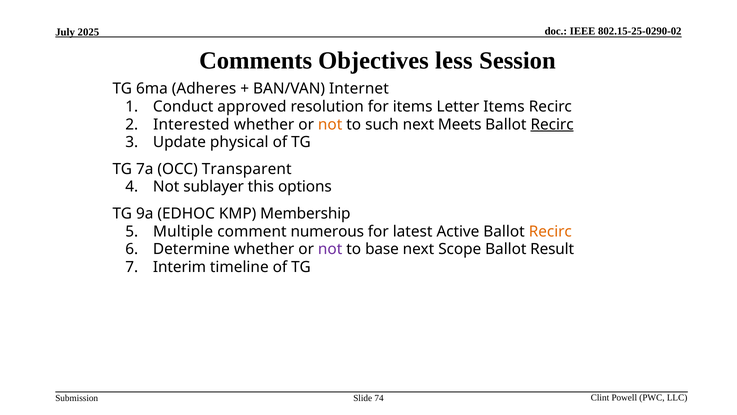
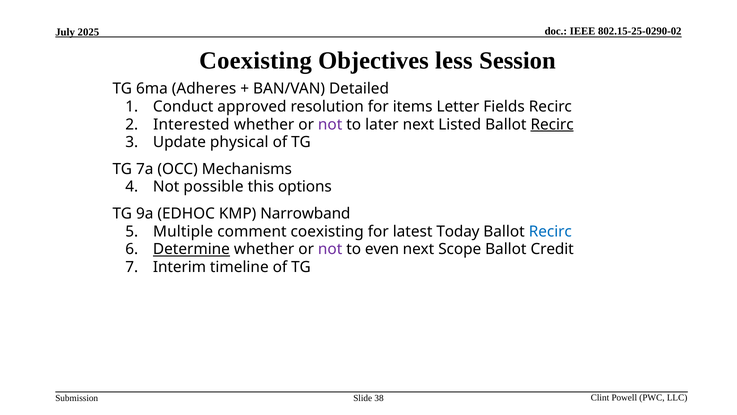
Comments at (256, 61): Comments -> Coexisting
Internet: Internet -> Detailed
Letter Items: Items -> Fields
not at (330, 124) colour: orange -> purple
such: such -> later
Meets: Meets -> Listed
Transparent: Transparent -> Mechanisms
sublayer: sublayer -> possible
Membership: Membership -> Narrowband
comment numerous: numerous -> coexisting
Active: Active -> Today
Recirc at (550, 231) colour: orange -> blue
Determine underline: none -> present
base: base -> even
Result: Result -> Credit
74: 74 -> 38
